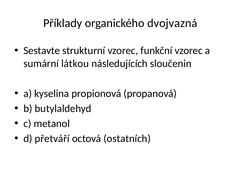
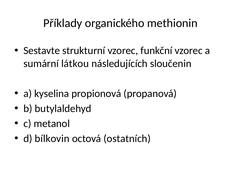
dvojvazná: dvojvazná -> methionin
přetváří: přetváří -> bílkovin
